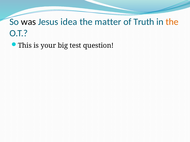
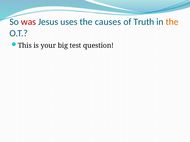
was colour: black -> red
idea: idea -> uses
matter: matter -> causes
